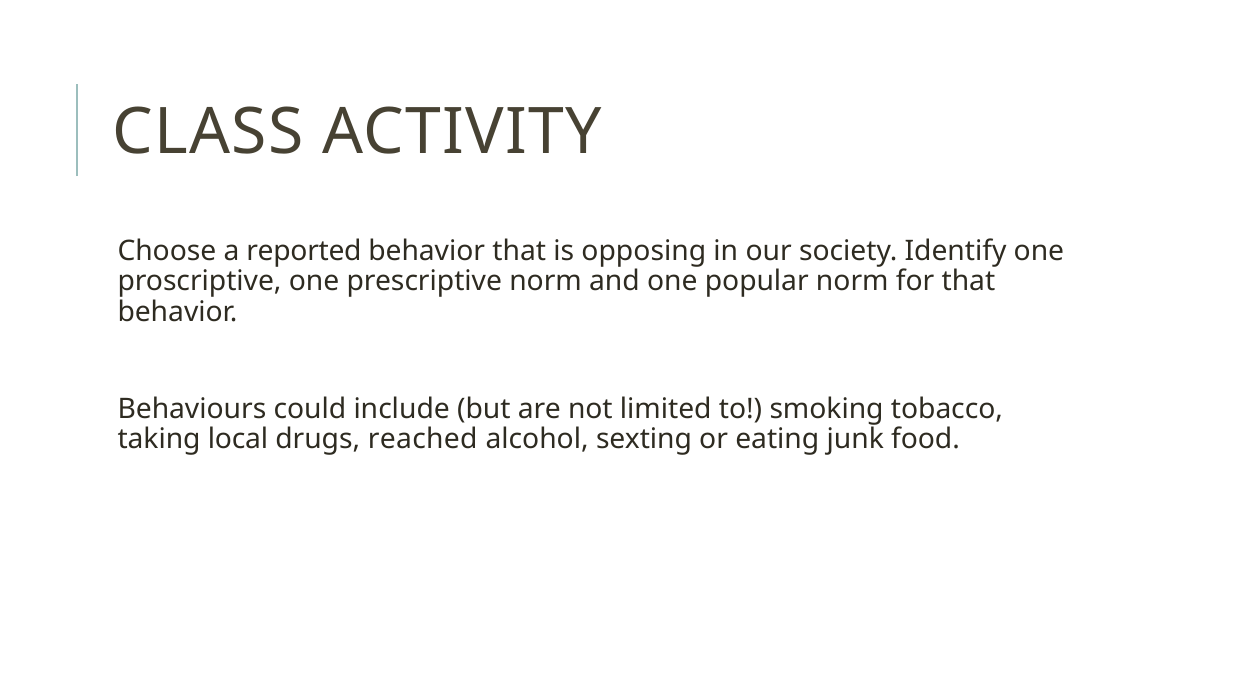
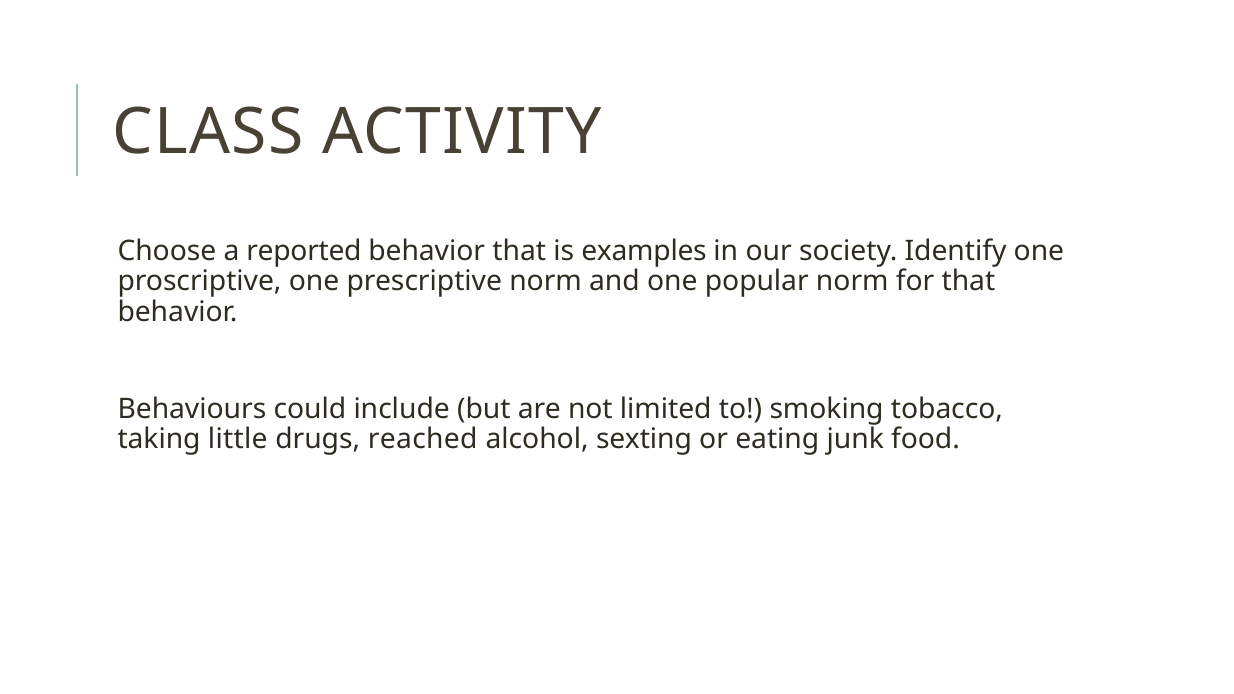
opposing: opposing -> examples
local: local -> little
